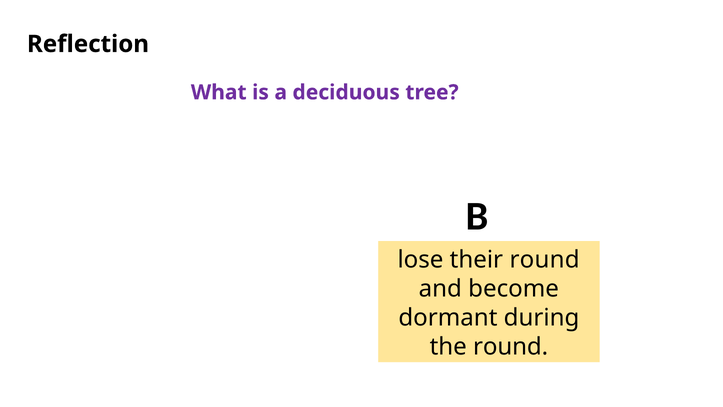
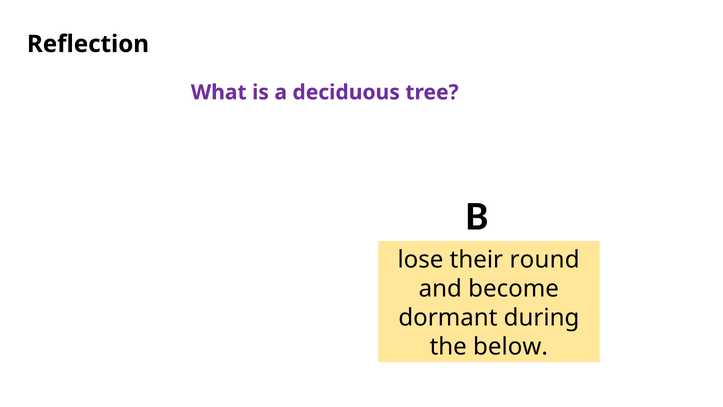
the round: round -> below
